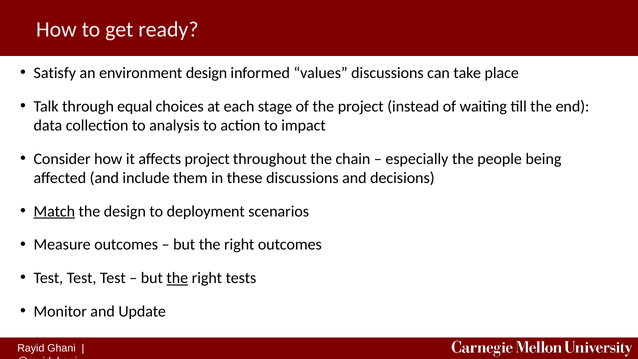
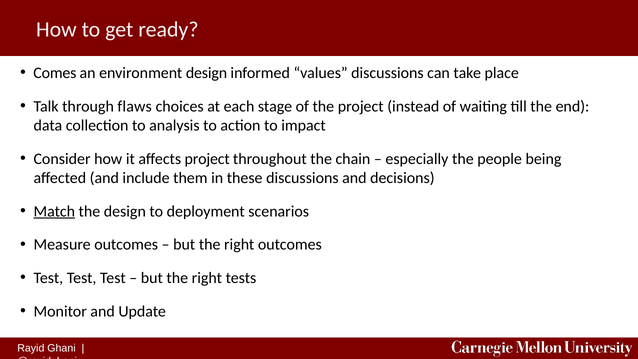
Satisfy: Satisfy -> Comes
equal: equal -> flaws
the at (177, 278) underline: present -> none
